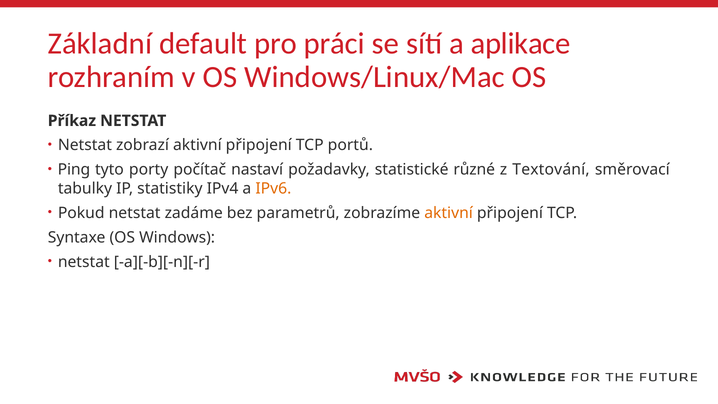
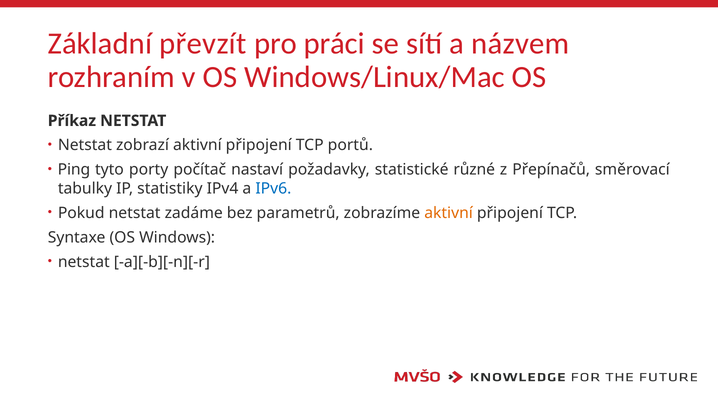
default: default -> převzít
aplikace: aplikace -> názvem
Textování: Textování -> Přepínačů
IPv6 colour: orange -> blue
